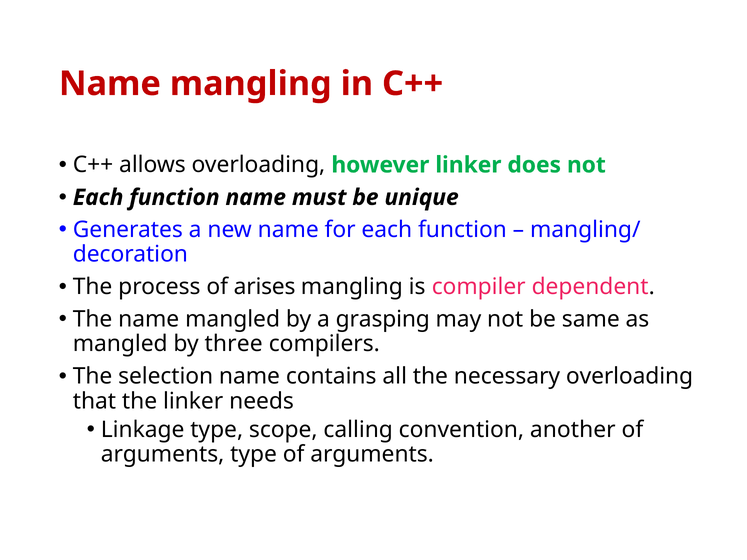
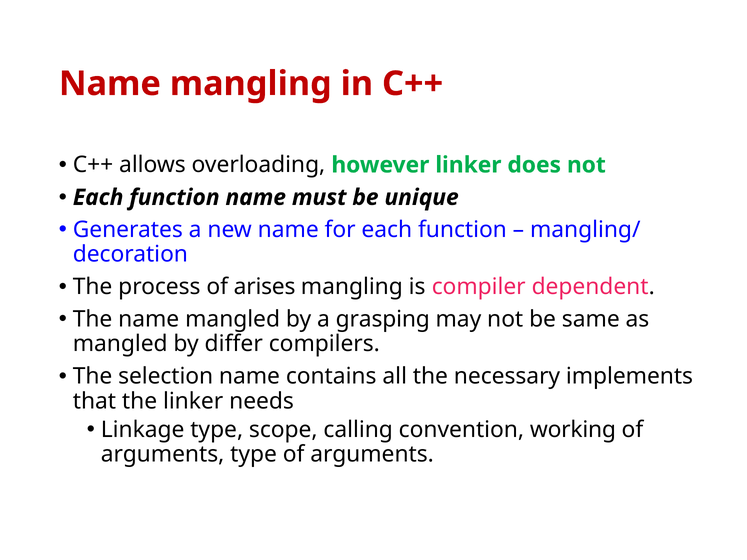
three: three -> differ
necessary overloading: overloading -> implements
another: another -> working
